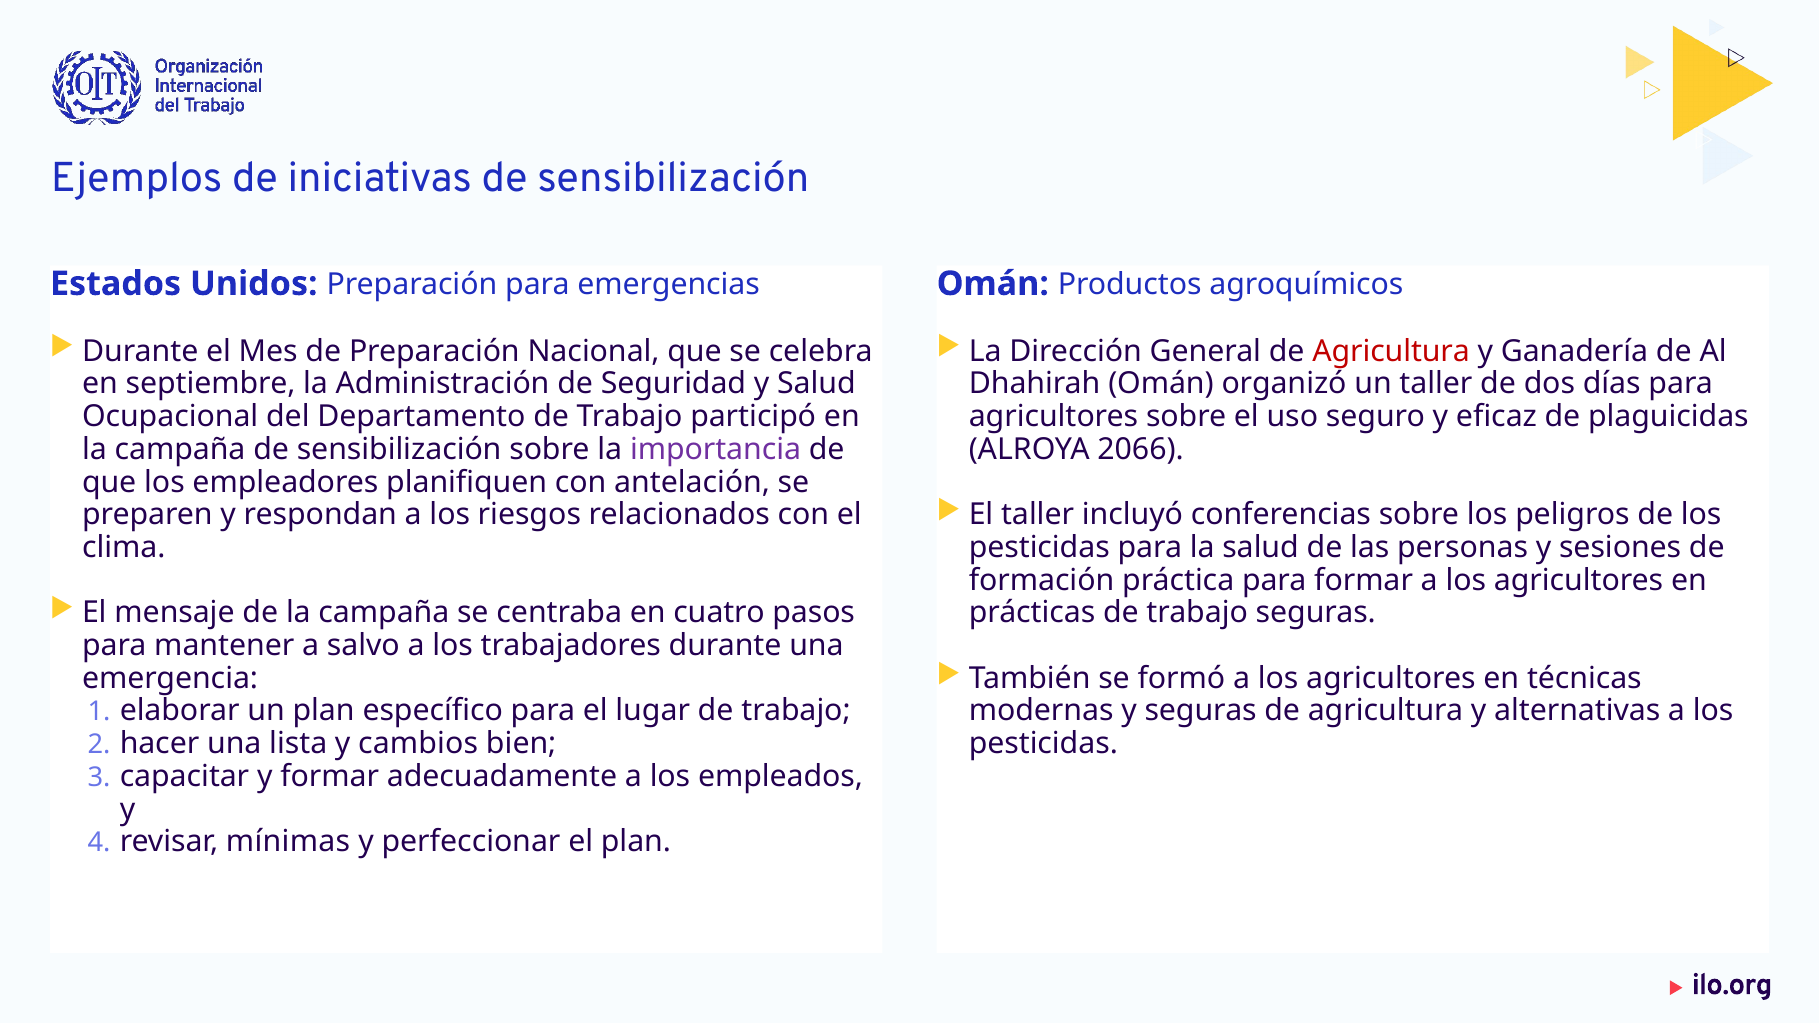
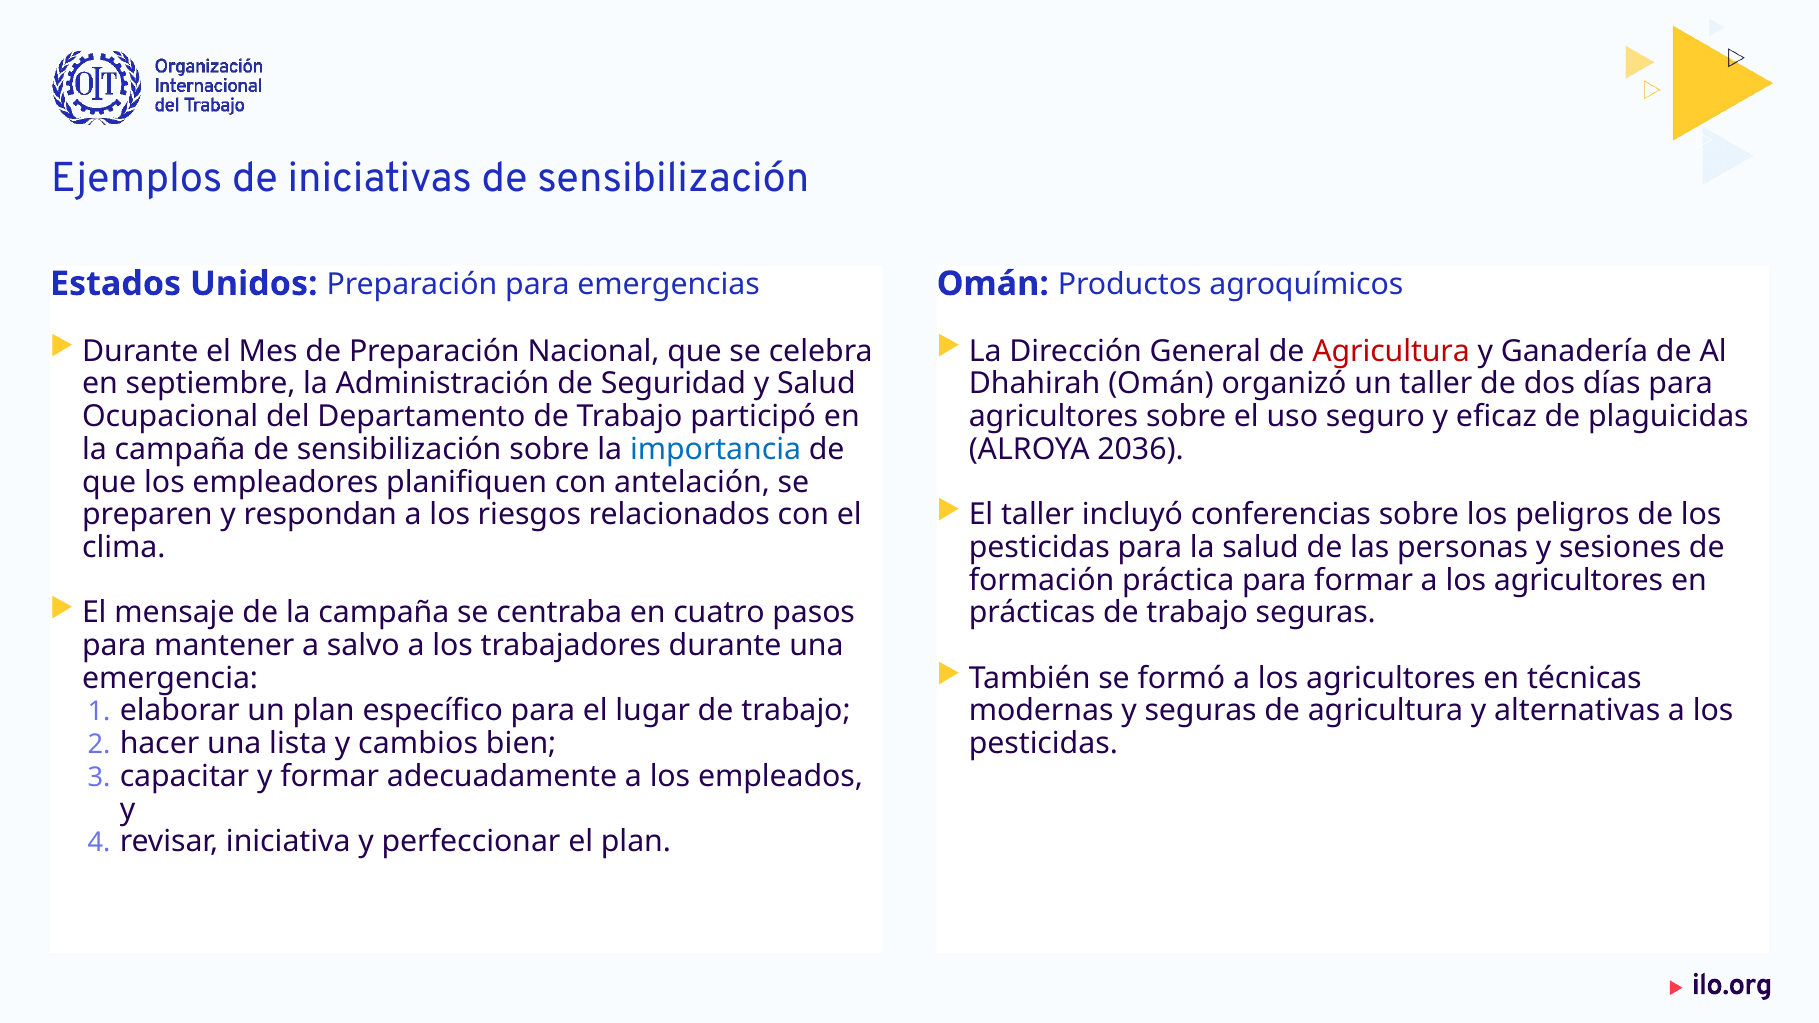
importancia colour: purple -> blue
2066: 2066 -> 2036
mínimas: mínimas -> iniciativa
